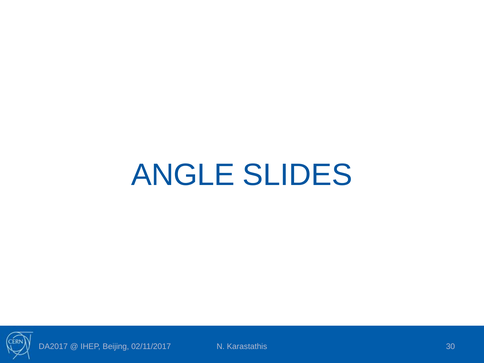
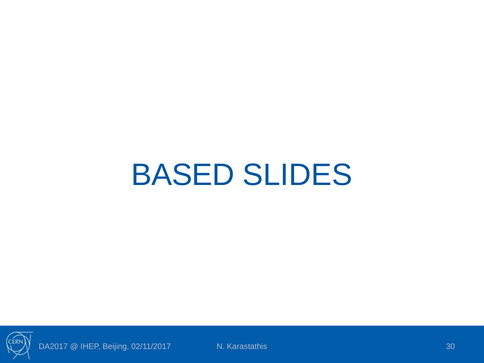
ANGLE: ANGLE -> BASED
